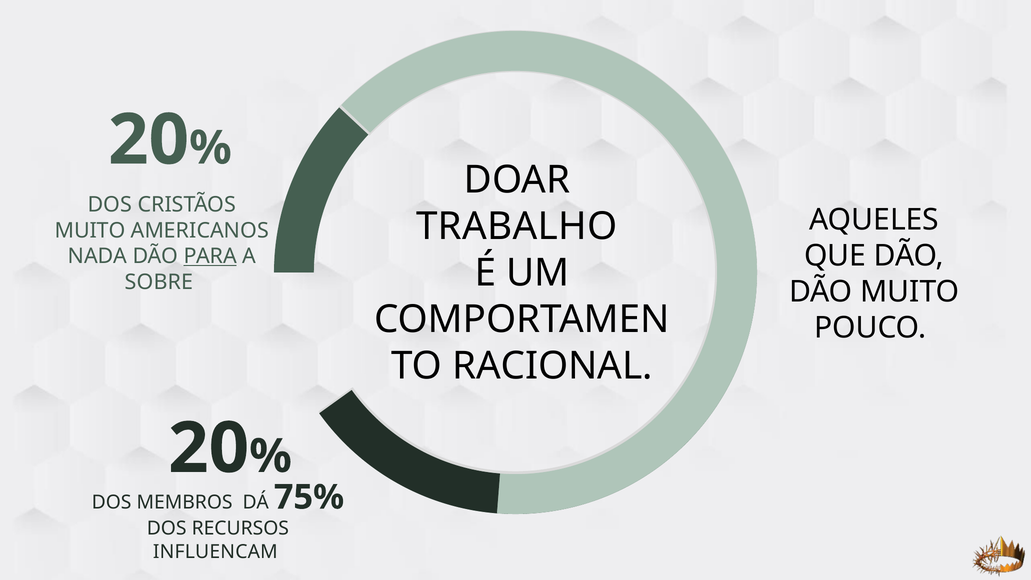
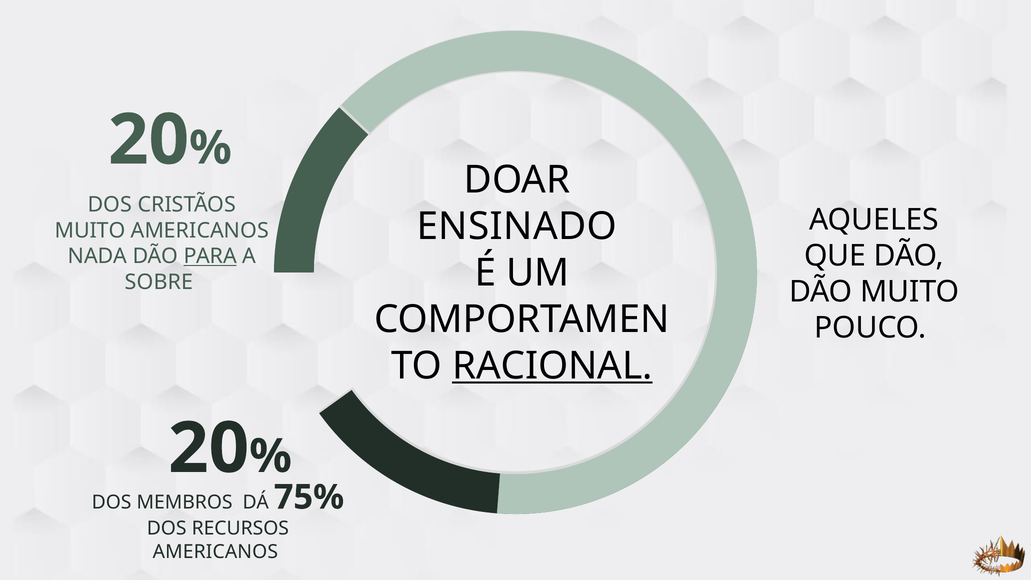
TRABALHO: TRABALHO -> ENSINADO
RACIONAL underline: none -> present
INFLUENCAM at (215, 552): INFLUENCAM -> AMERICANOS
